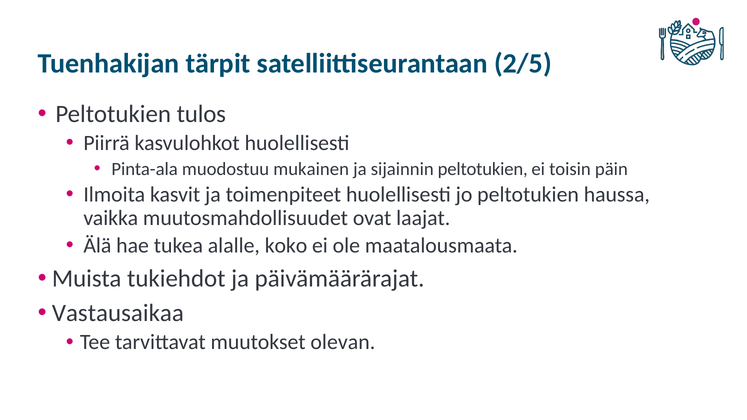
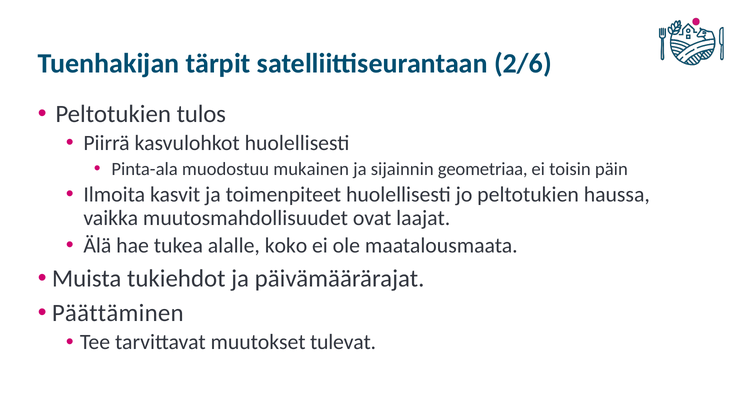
2/5: 2/5 -> 2/6
sijainnin peltotukien: peltotukien -> geometriaa
Vastausaikaa: Vastausaikaa -> Päättäminen
olevan: olevan -> tulevat
